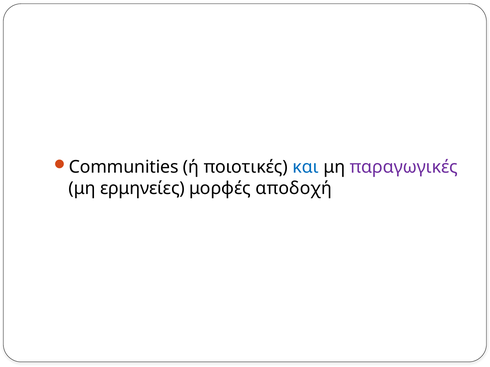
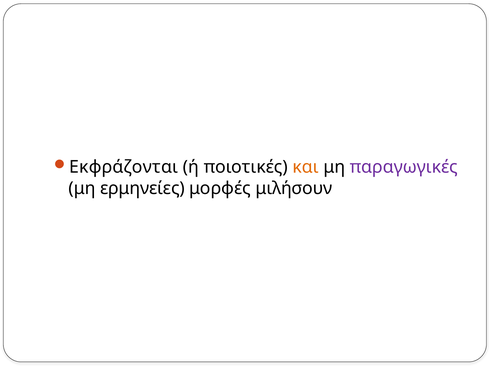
Communities: Communities -> Εκφράζονται
και colour: blue -> orange
αποδοχή: αποδοχή -> μιλήσουν
